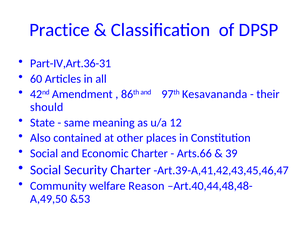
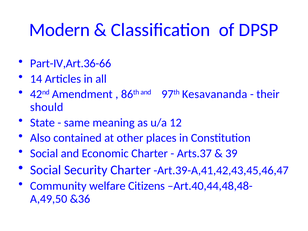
Practice: Practice -> Modern
Part-IV,Art.36-31: Part-IV,Art.36-31 -> Part-IV,Art.36-66
60: 60 -> 14
Arts.66: Arts.66 -> Arts.37
Reason: Reason -> Citizens
&53: &53 -> &36
